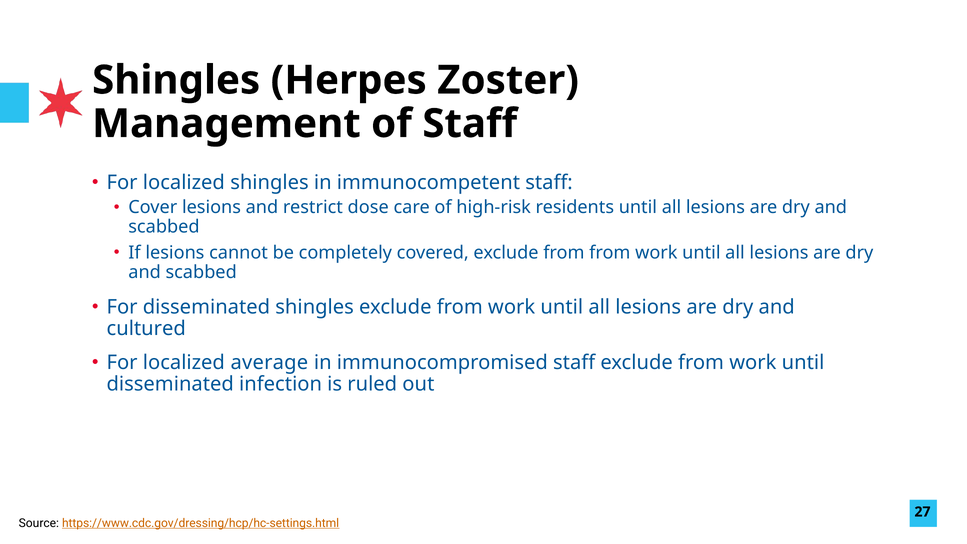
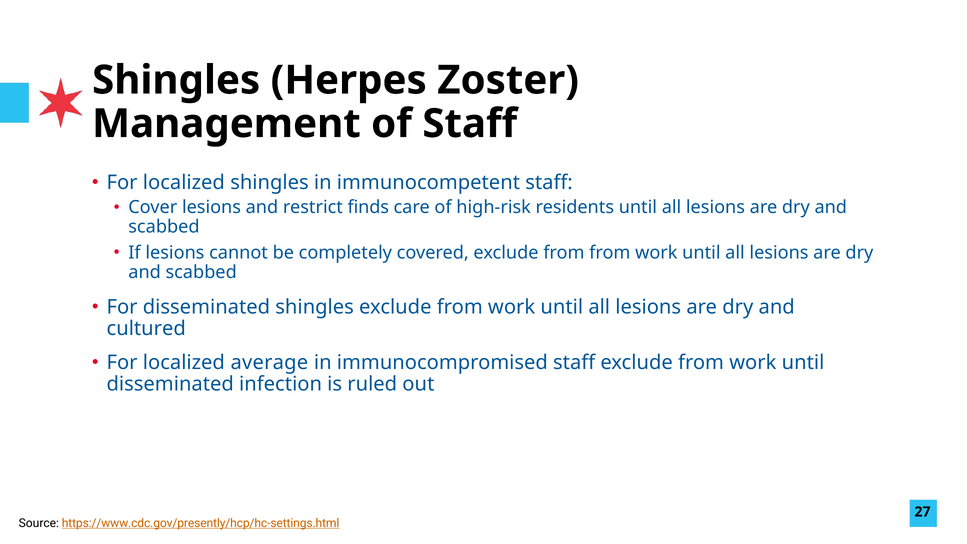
dose: dose -> finds
https://www.cdc.gov/dressing/hcp/hc-settings.html: https://www.cdc.gov/dressing/hcp/hc-settings.html -> https://www.cdc.gov/presently/hcp/hc-settings.html
